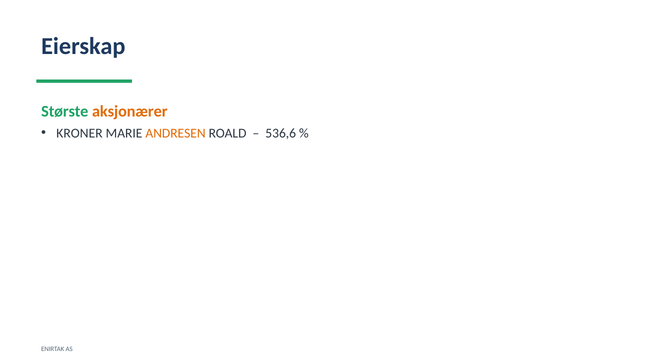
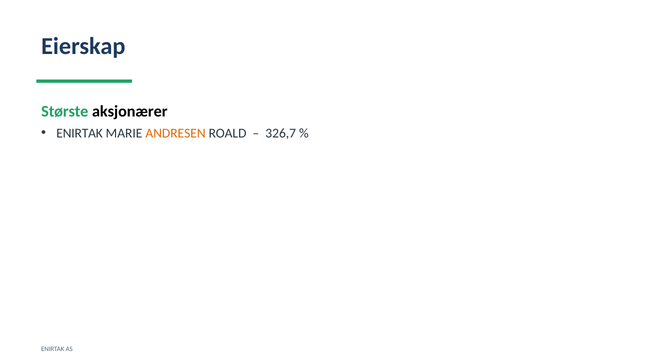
aksjonærer colour: orange -> black
KRONER at (79, 133): KRONER -> ENIRTAK
536,6: 536,6 -> 326,7
